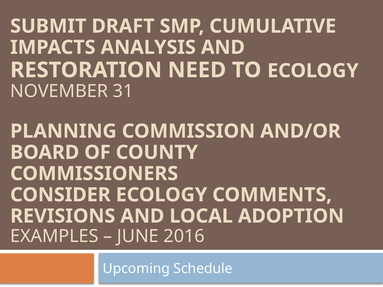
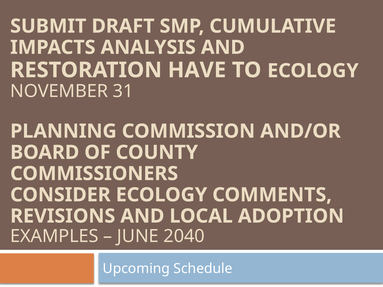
NEED: NEED -> HAVE
2016: 2016 -> 2040
